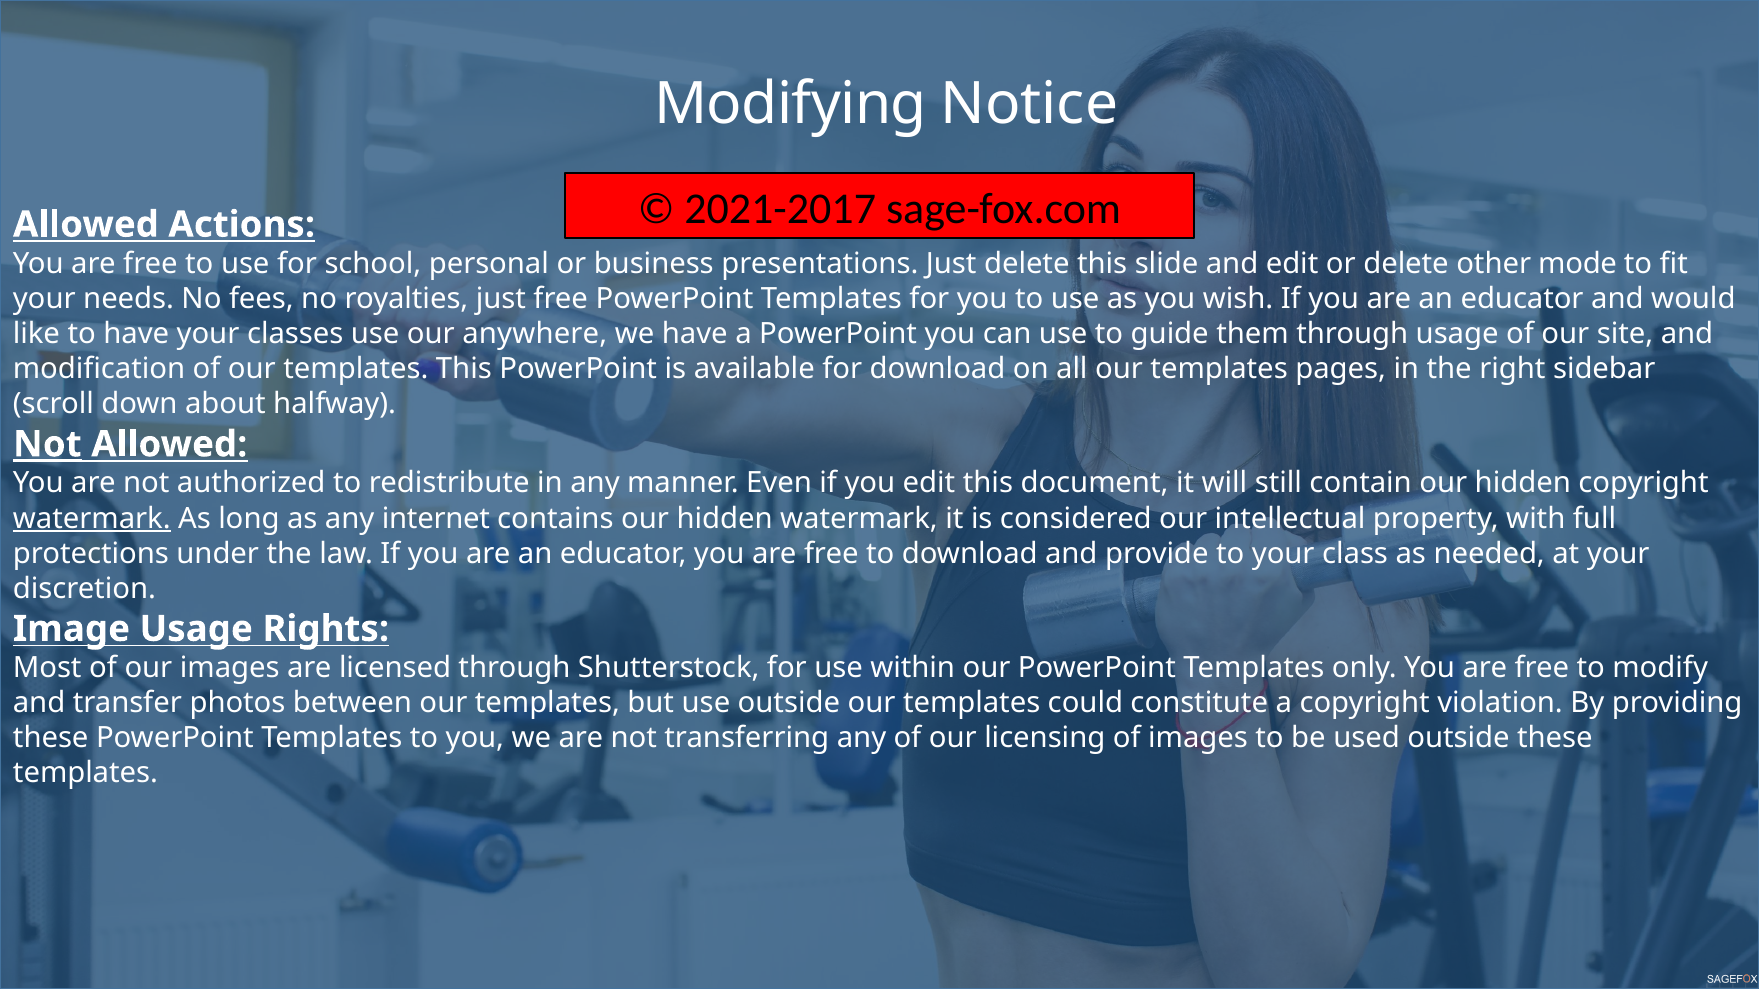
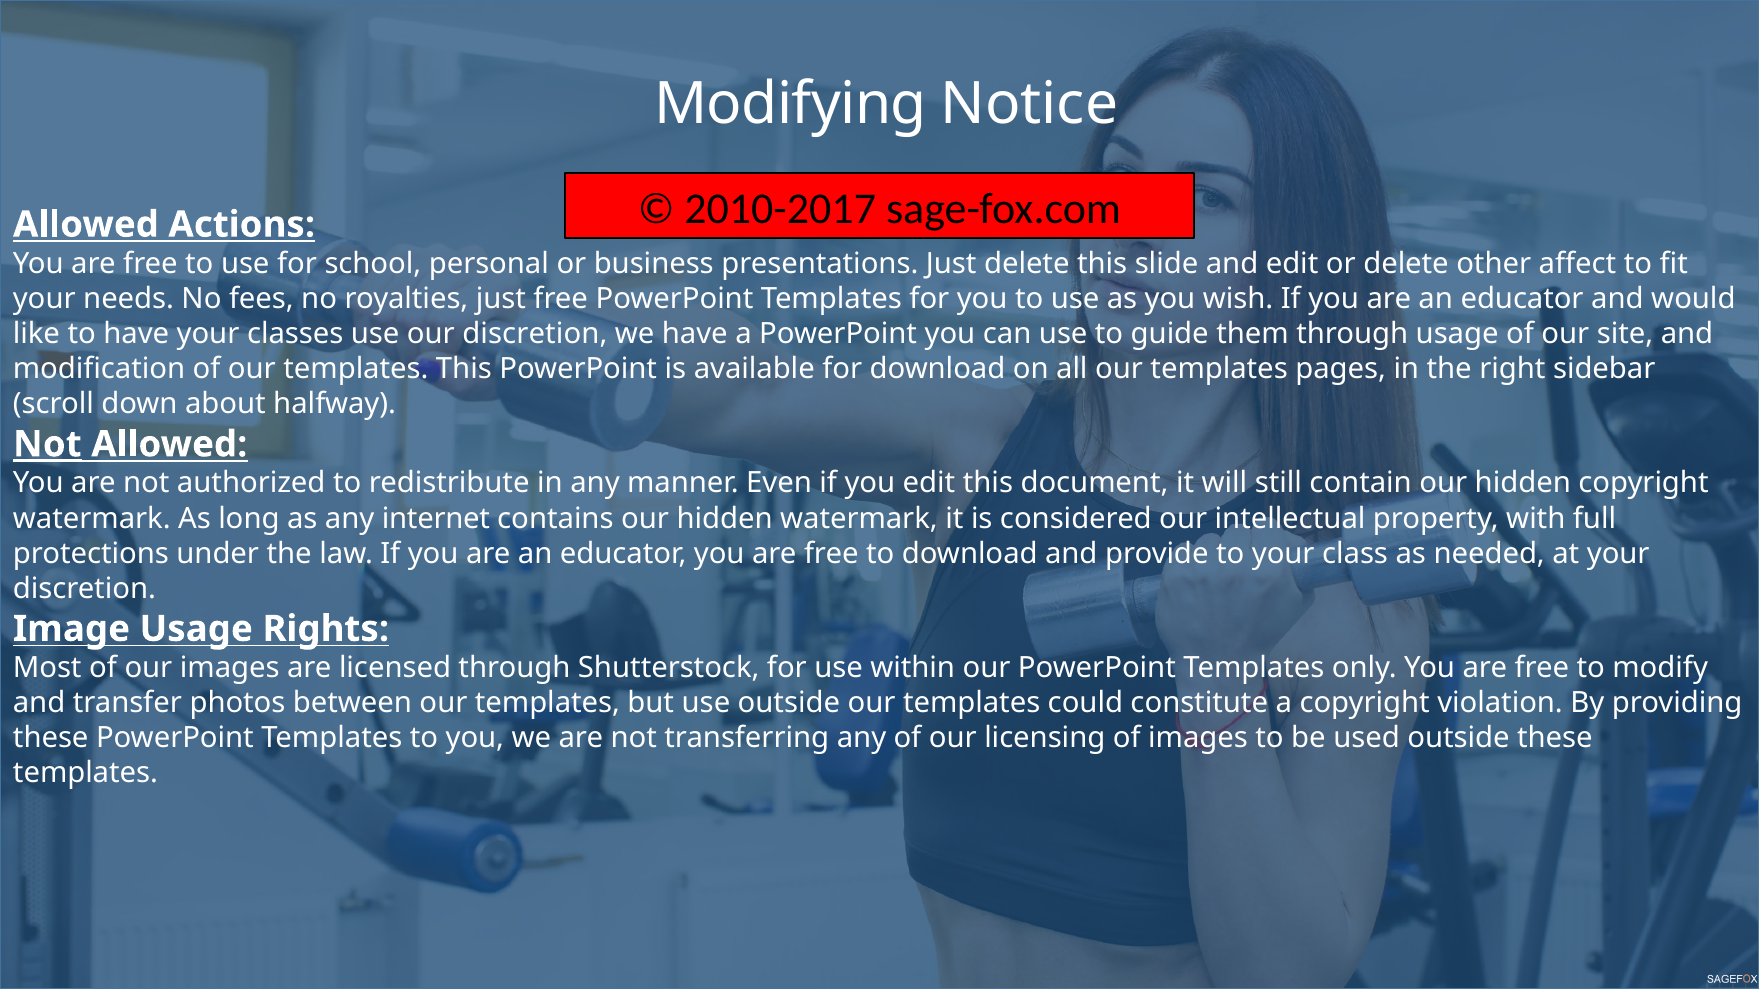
2021-2017: 2021-2017 -> 2010-2017
mode: mode -> affect
our anywhere: anywhere -> discretion
watermark at (92, 519) underline: present -> none
